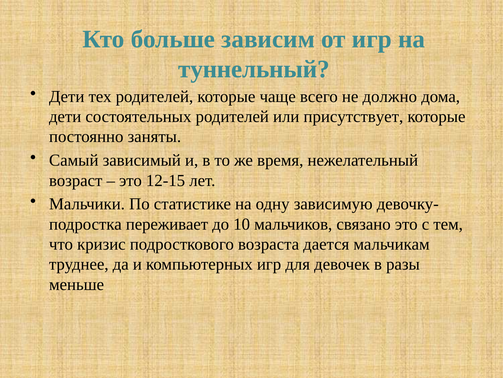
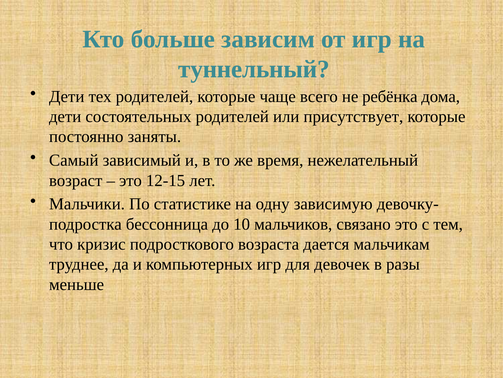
должно: должно -> ребёнка
переживает: переживает -> бессонница
